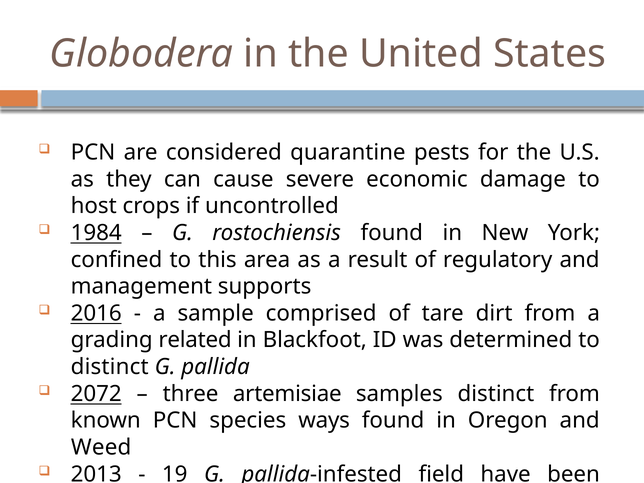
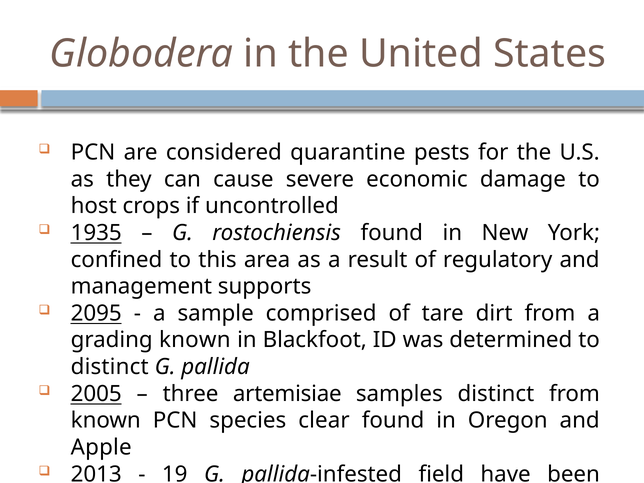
1984: 1984 -> 1935
2016: 2016 -> 2095
grading related: related -> known
2072: 2072 -> 2005
ways: ways -> clear
Weed: Weed -> Apple
